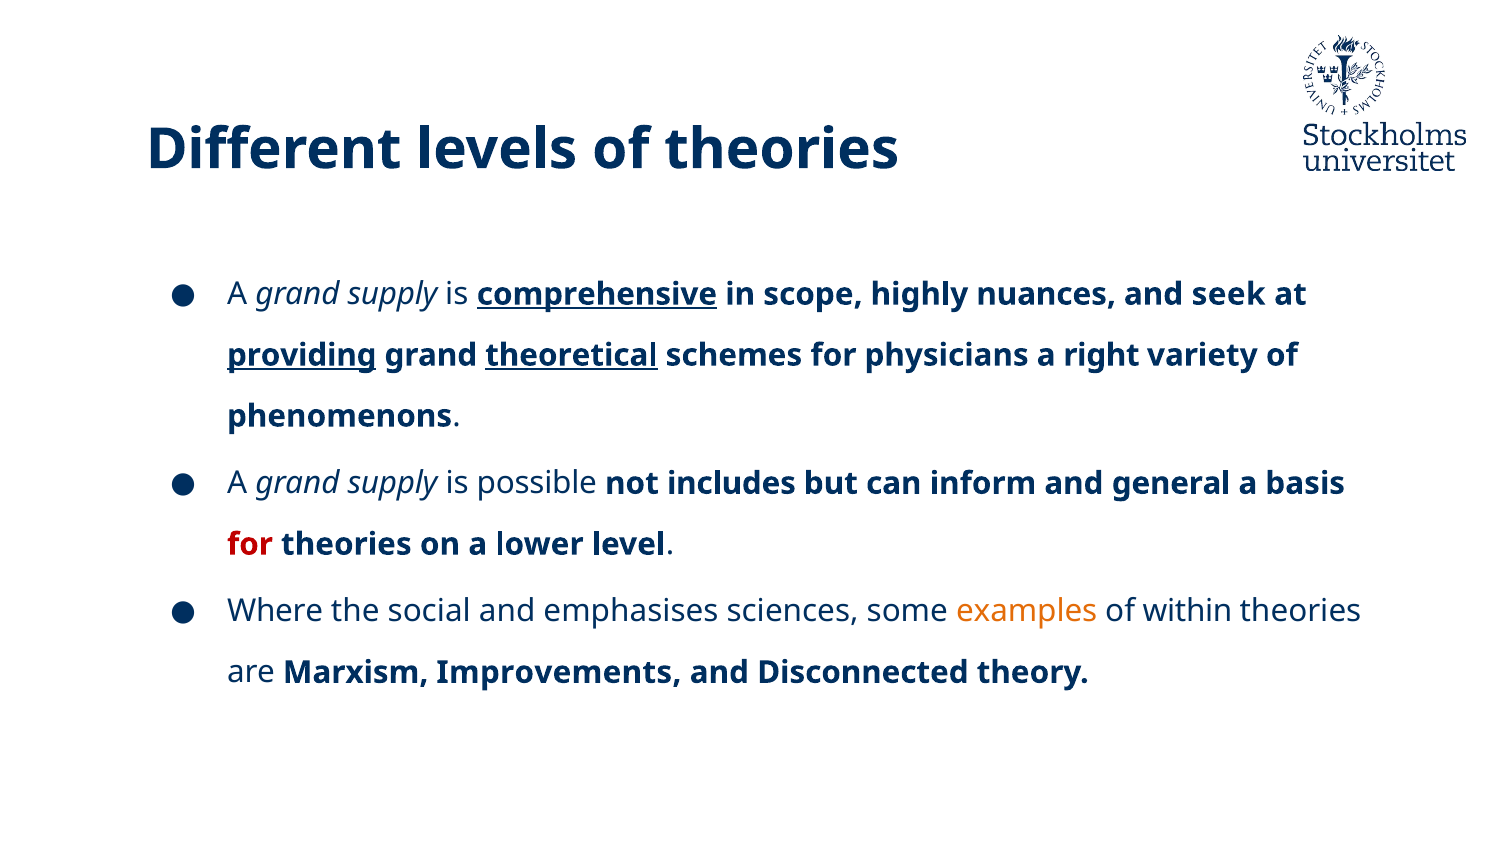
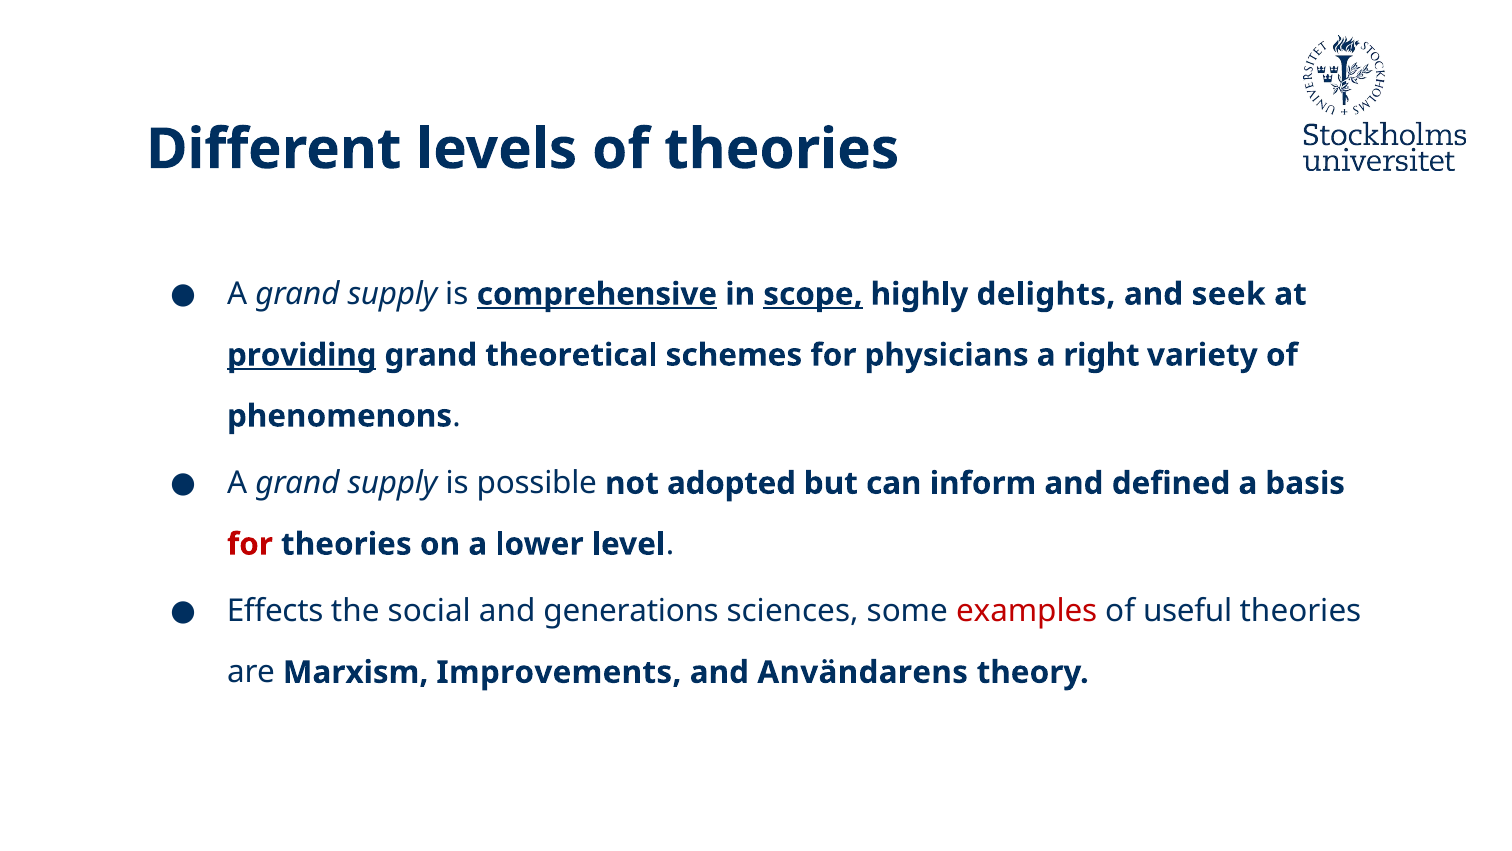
scope underline: none -> present
nuances: nuances -> delights
theoretical underline: present -> none
includes: includes -> adopted
general: general -> defined
Where: Where -> Effects
emphasises: emphasises -> generations
examples colour: orange -> red
within: within -> useful
Disconnected: Disconnected -> Användarens
